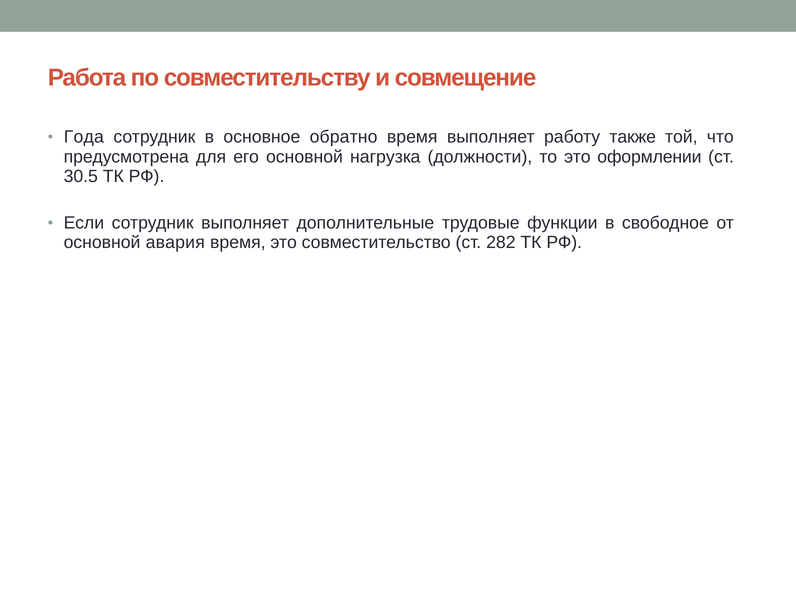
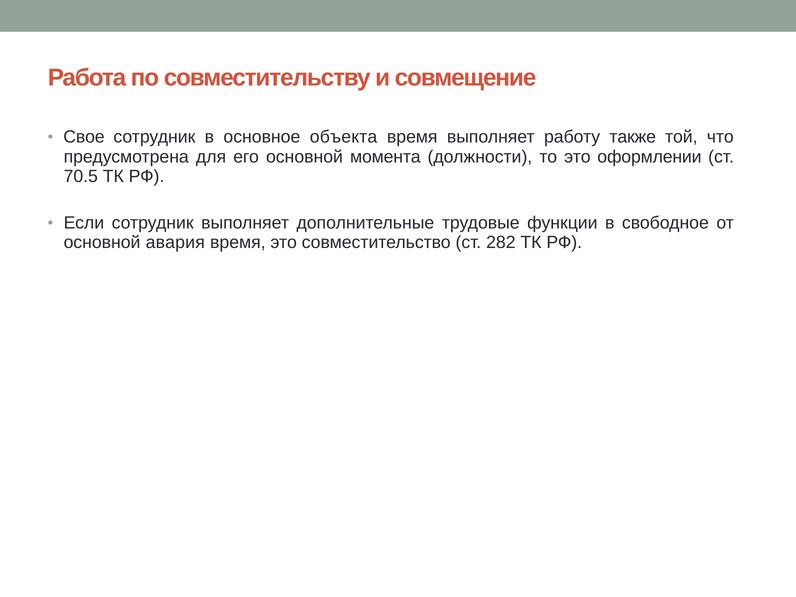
Года: Года -> Свое
обратно: обратно -> объекта
нагрузка: нагрузка -> момента
30.5: 30.5 -> 70.5
